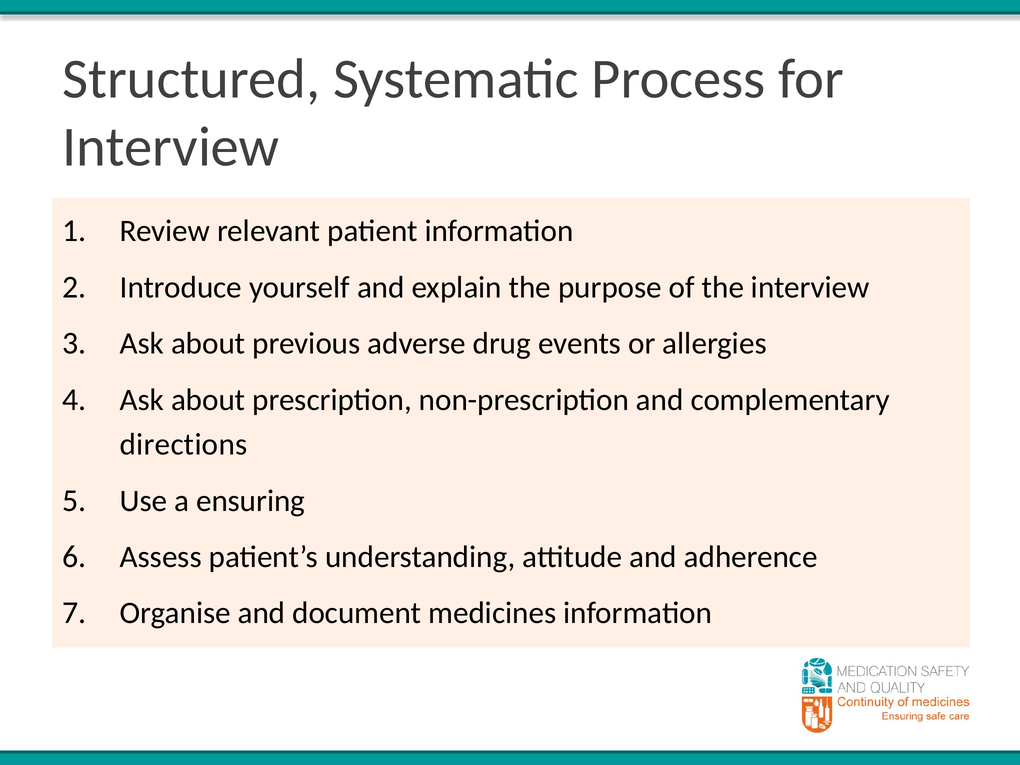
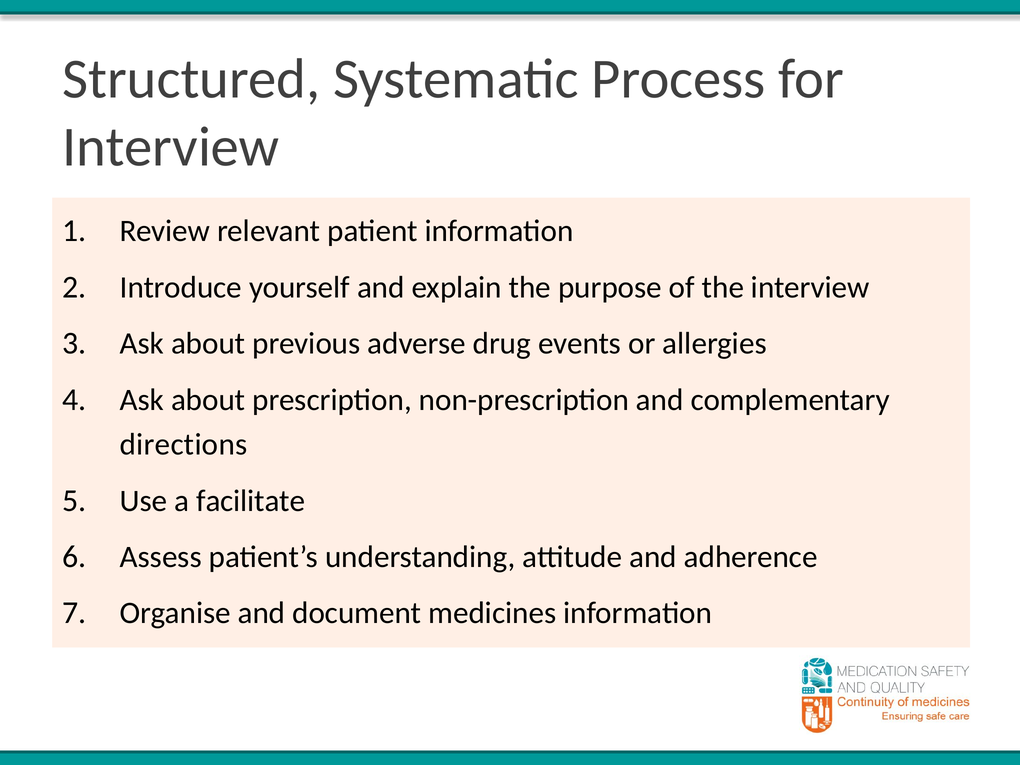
ensuring: ensuring -> facilitate
